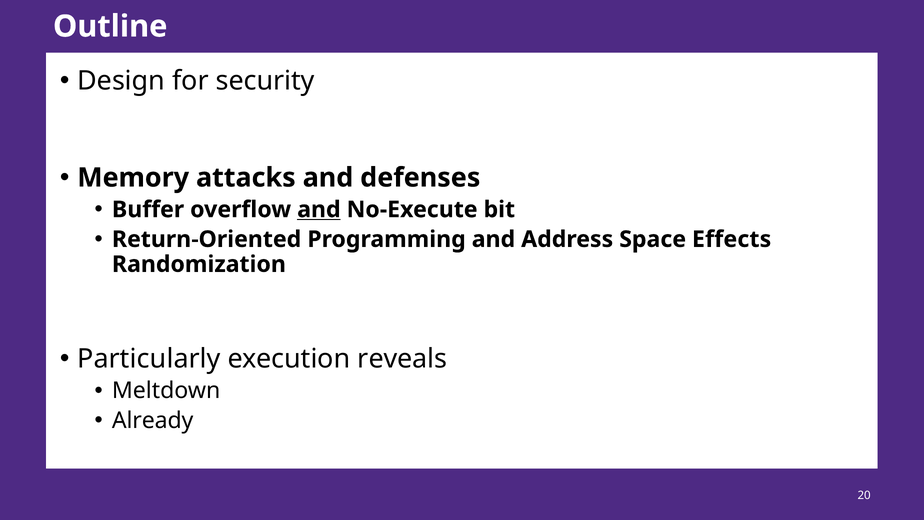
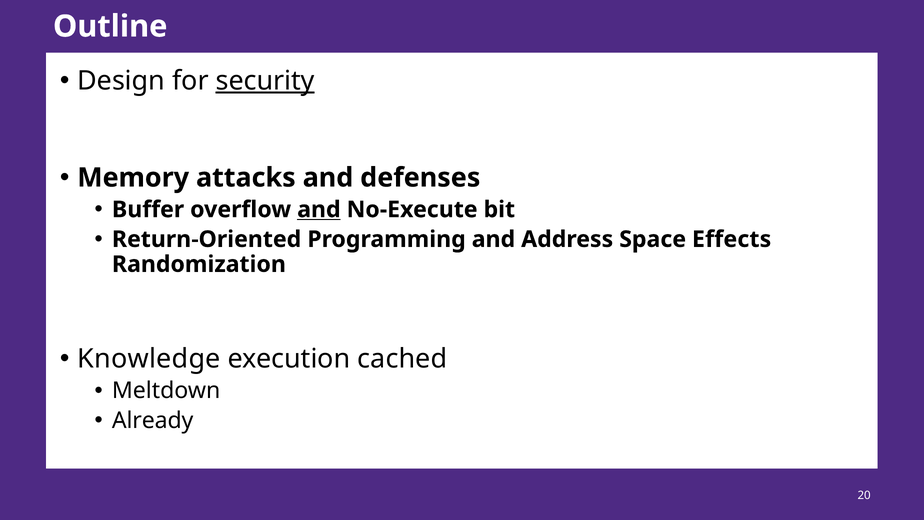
security underline: none -> present
Particularly: Particularly -> Knowledge
reveals: reveals -> cached
